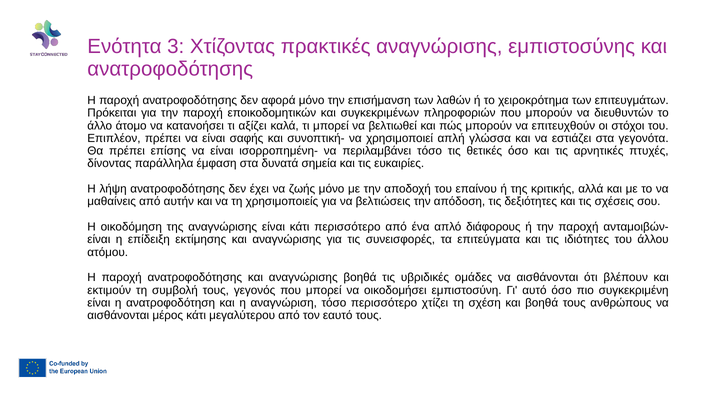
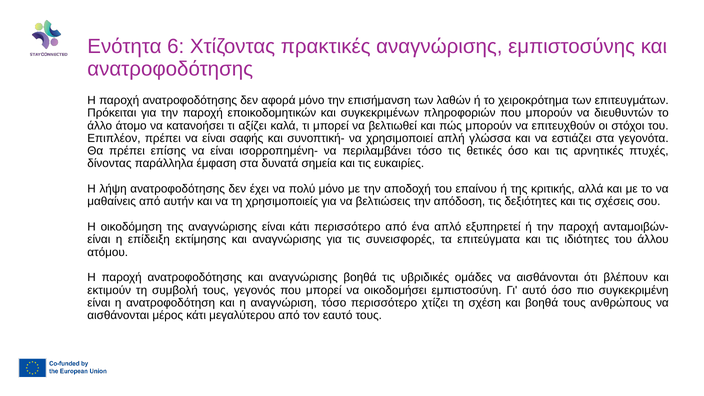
3: 3 -> 6
ζωής: ζωής -> πολύ
διάφορους: διάφορους -> εξυπηρετεί
